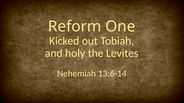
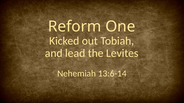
holy: holy -> lead
